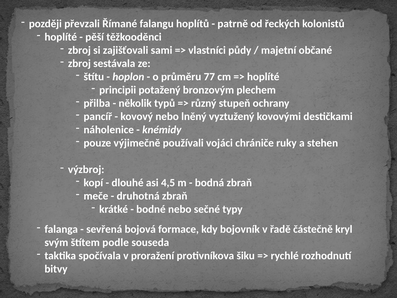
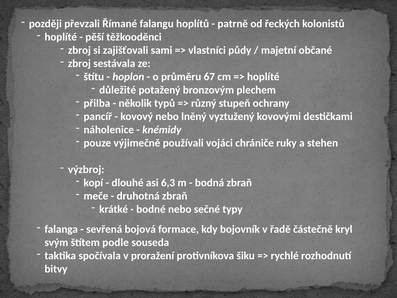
77: 77 -> 67
principii: principii -> důležité
4,5: 4,5 -> 6,3
